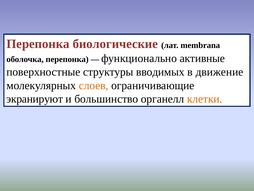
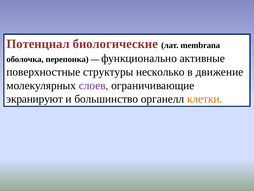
Перепонка at (38, 44): Перепонка -> Потенциал
вводимых: вводимых -> несколько
слоев colour: orange -> purple
